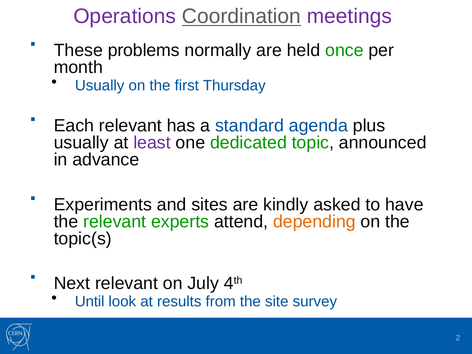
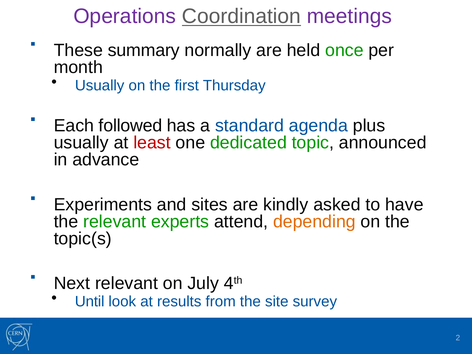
problems: problems -> summary
Each relevant: relevant -> followed
least colour: purple -> red
